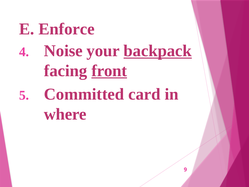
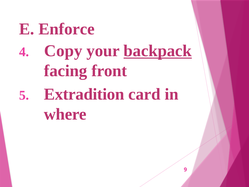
Noise: Noise -> Copy
front underline: present -> none
Committed: Committed -> Extradition
